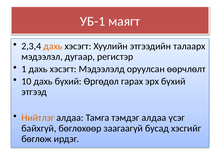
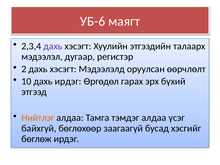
УБ-1: УБ-1 -> УБ-6
дахь at (53, 46) colour: orange -> purple
1: 1 -> 2
дахь бүхий: бүхий -> ирдэг
